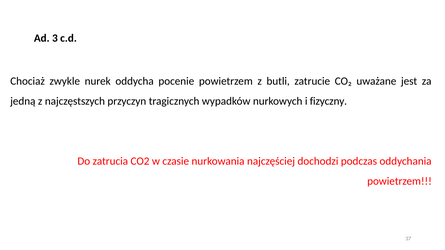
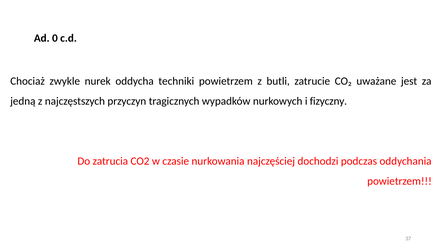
3: 3 -> 0
pocenie: pocenie -> techniki
